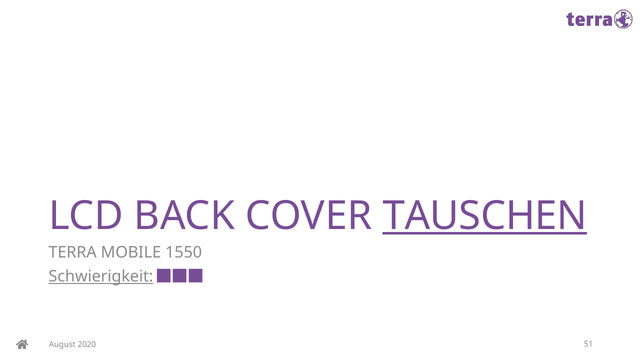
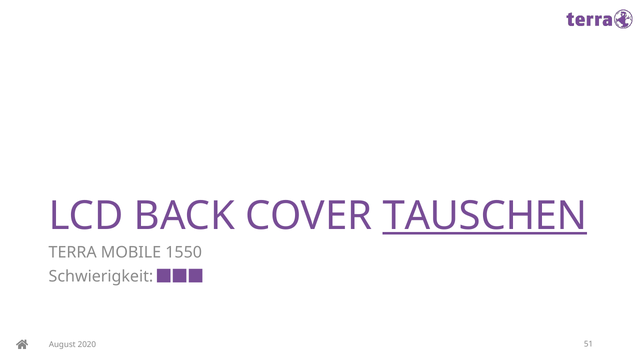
Schwierigkeit underline: present -> none
